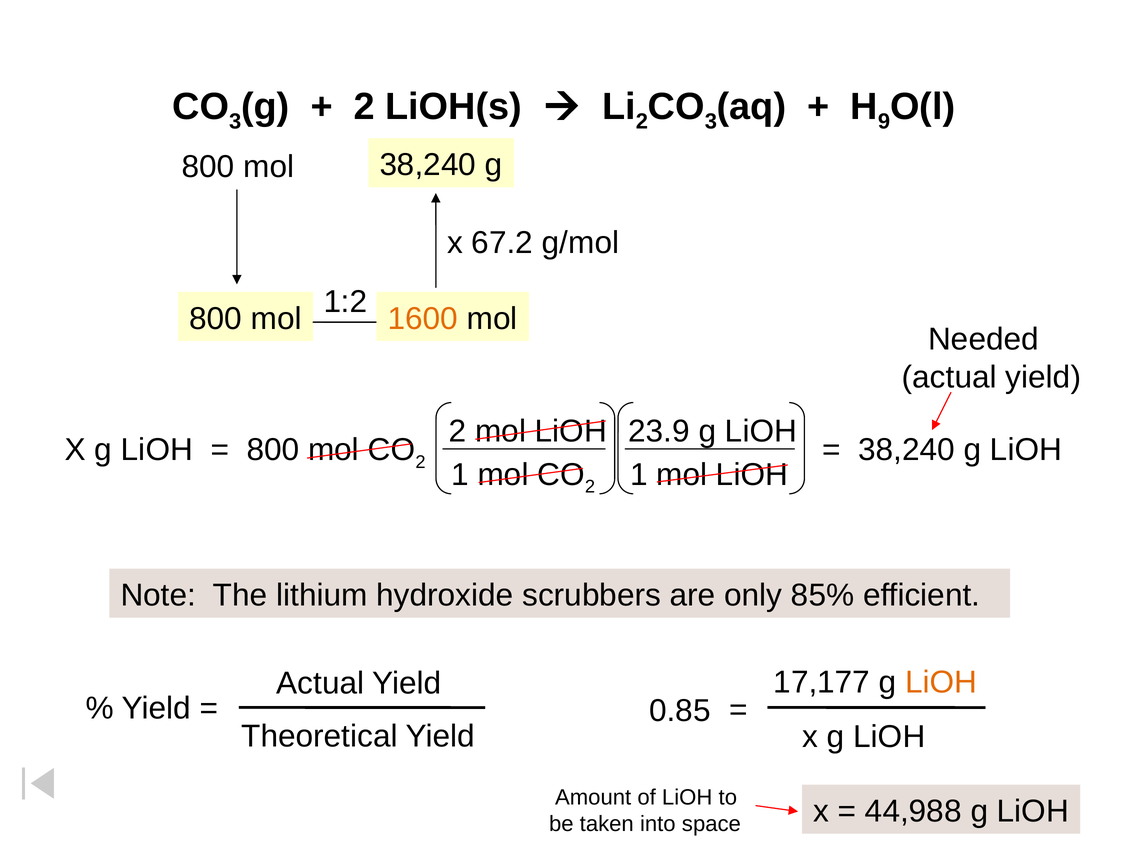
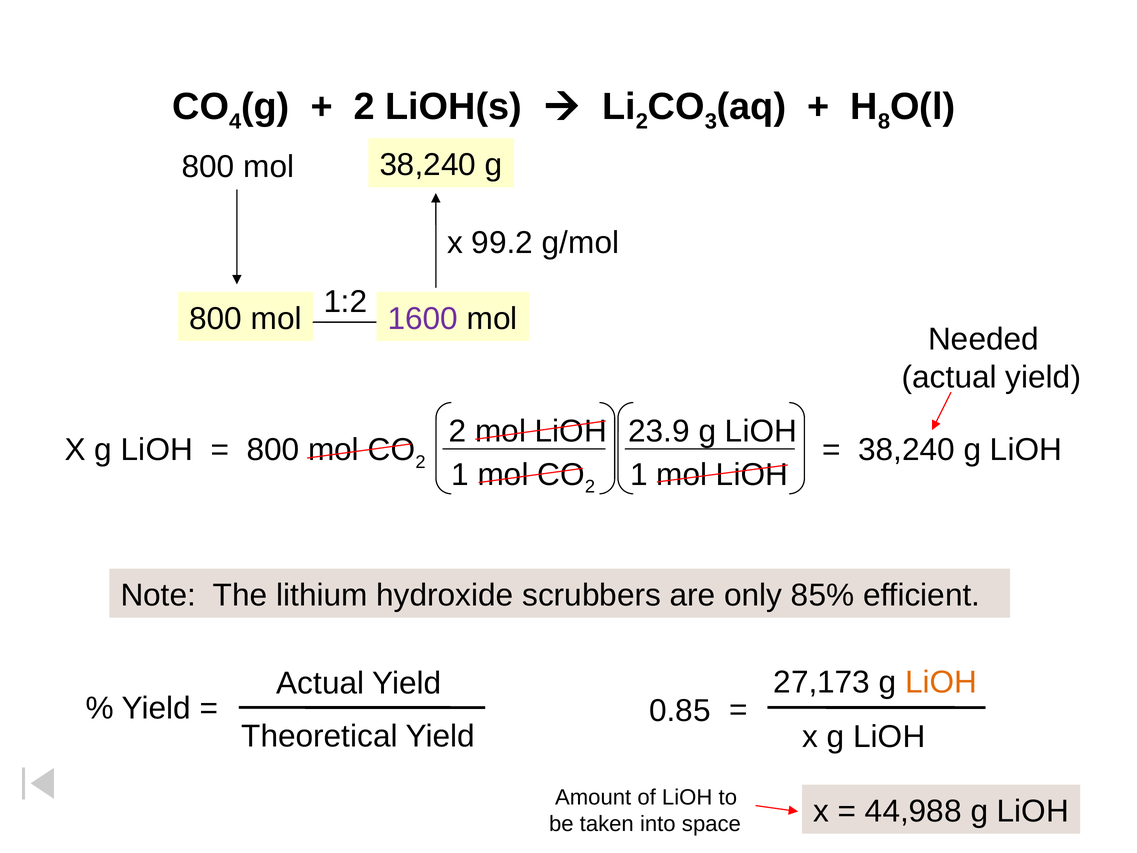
3 at (235, 121): 3 -> 4
9: 9 -> 8
67.2: 67.2 -> 99.2
1600 colour: orange -> purple
17,177: 17,177 -> 27,173
